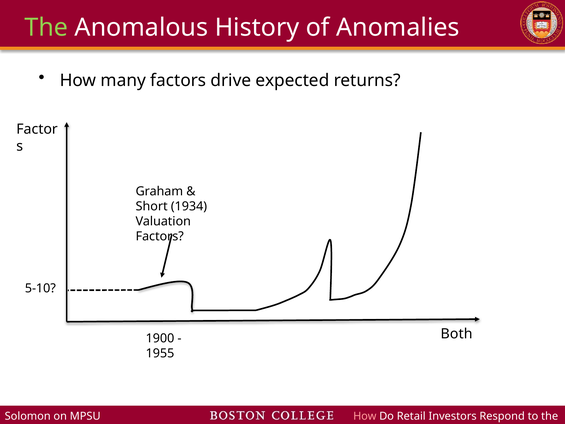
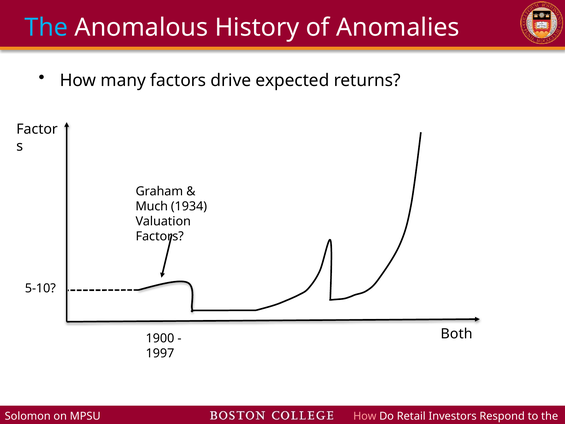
The at (46, 28) colour: light green -> light blue
Short: Short -> Much
1955: 1955 -> 1997
